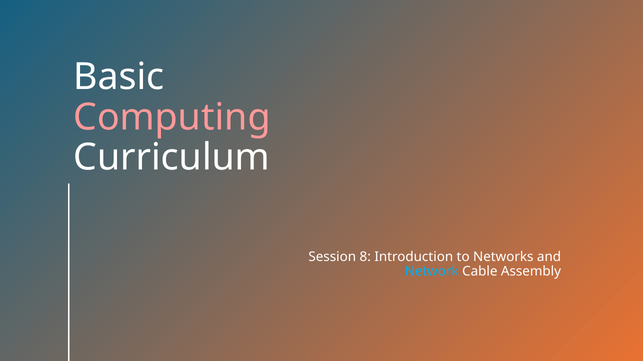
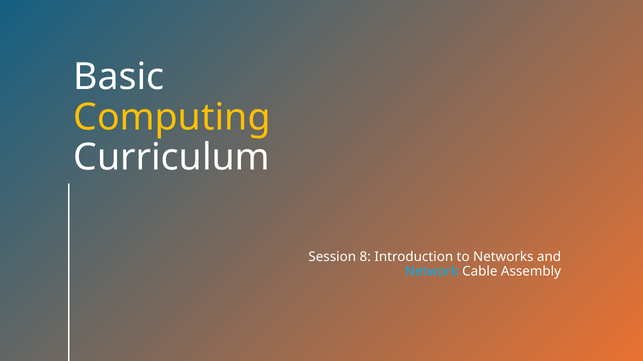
Computing colour: pink -> yellow
